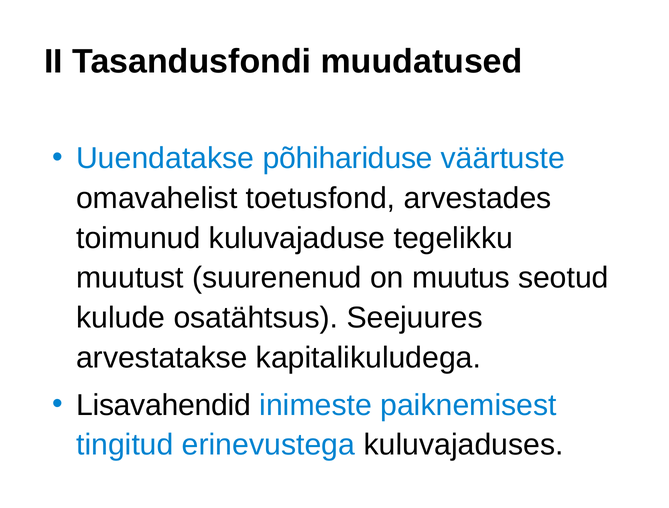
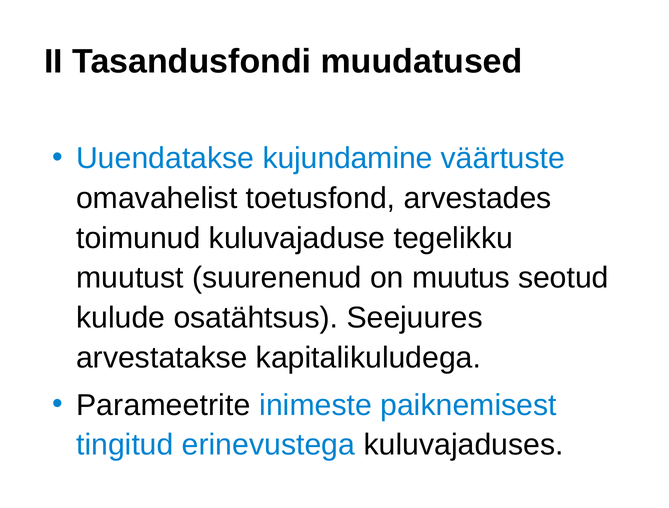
põhihariduse: põhihariduse -> kujundamine
Lisavahendid: Lisavahendid -> Parameetrite
